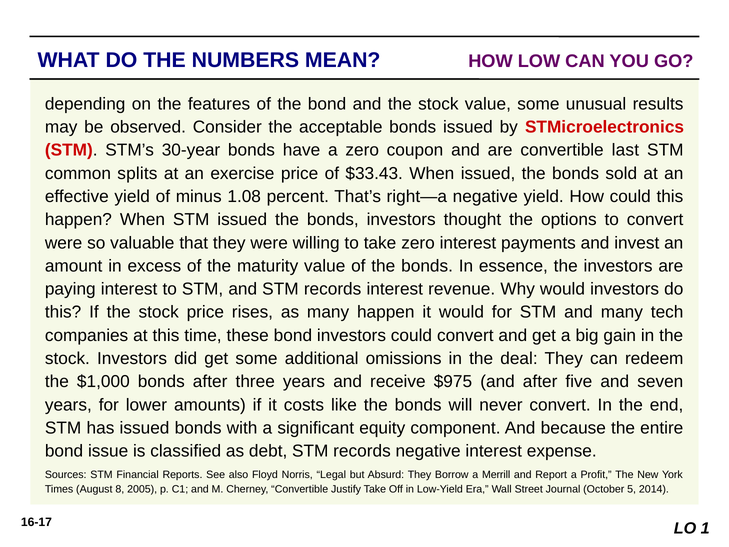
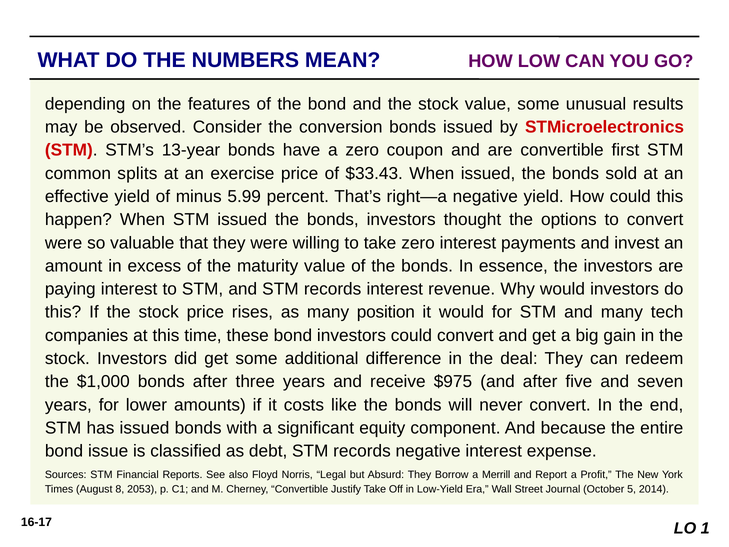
acceptable: acceptable -> conversion
30-year: 30-year -> 13-year
last: last -> first
1.08: 1.08 -> 5.99
many happen: happen -> position
omissions: omissions -> difference
2005: 2005 -> 2053
